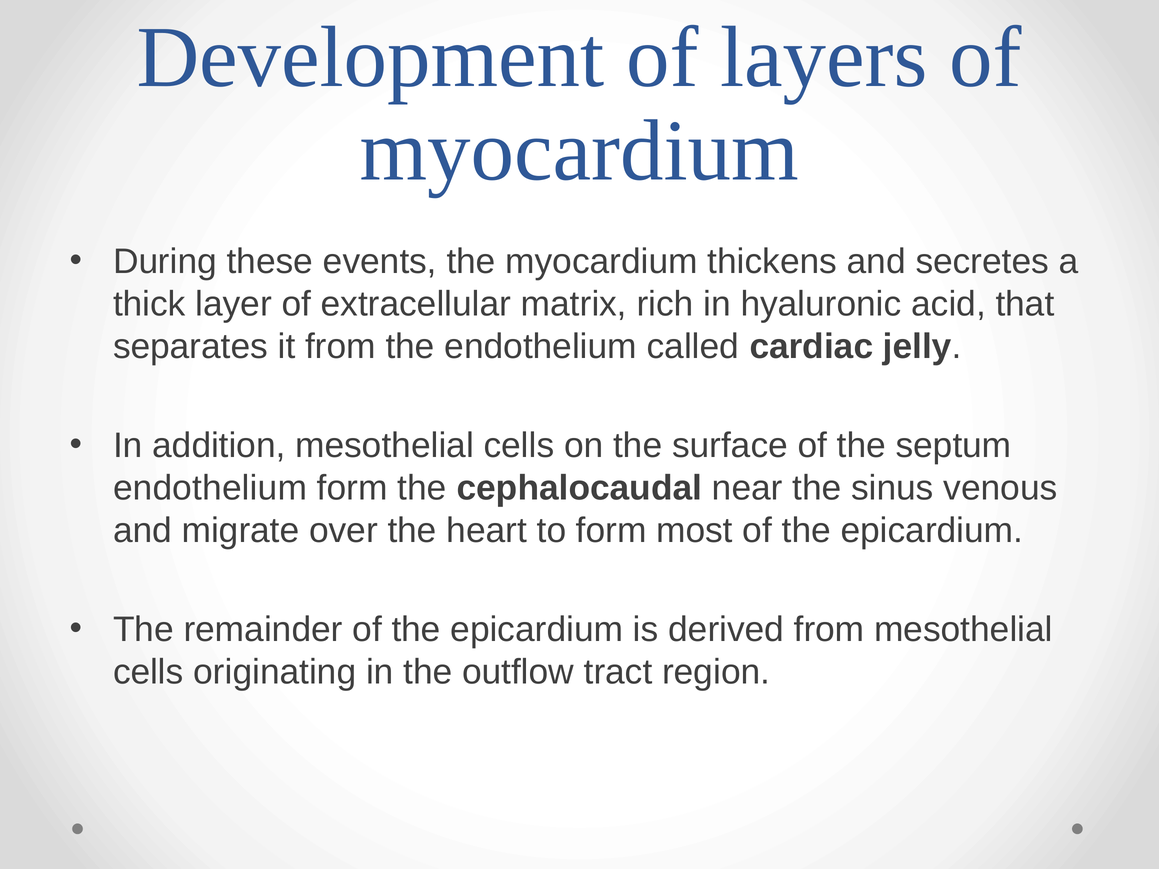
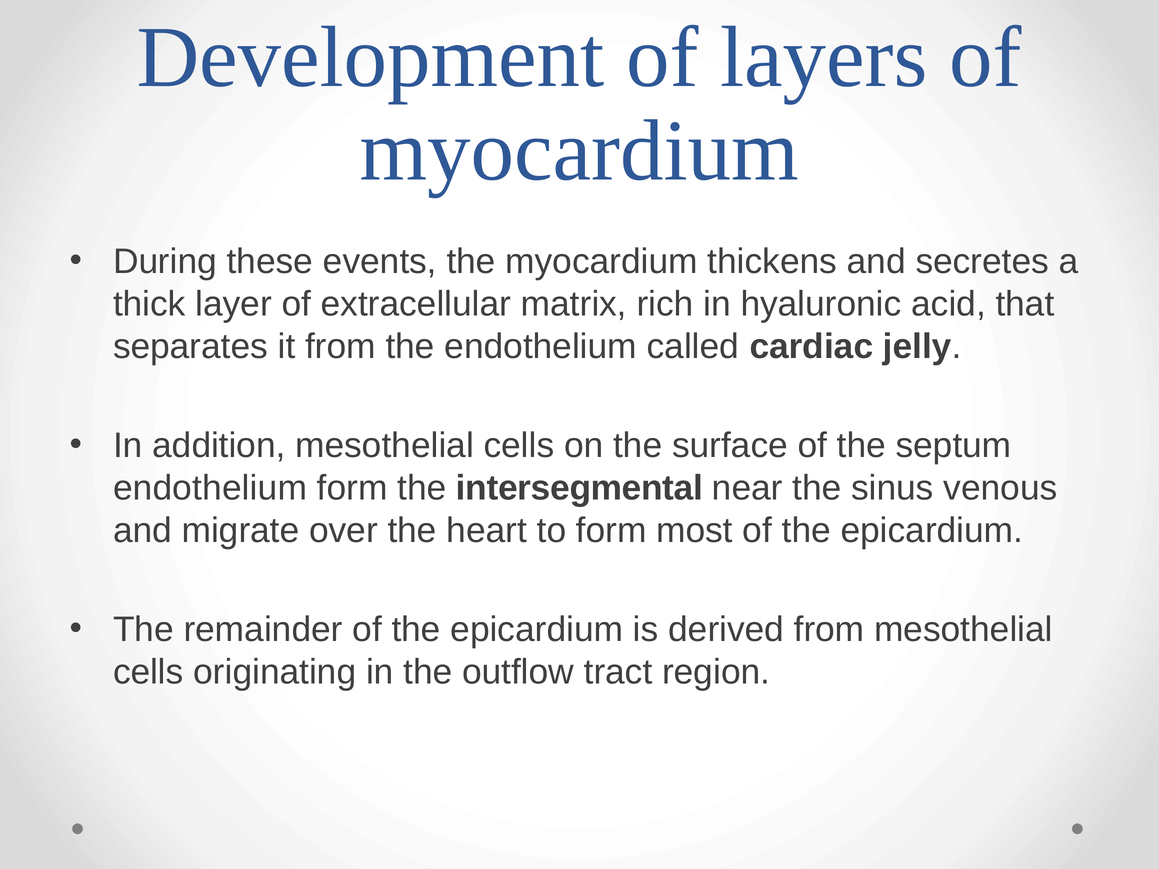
cephalocaudal: cephalocaudal -> intersegmental
